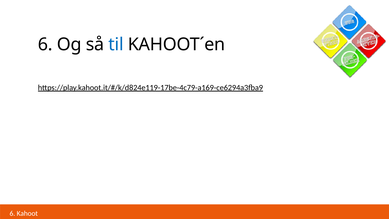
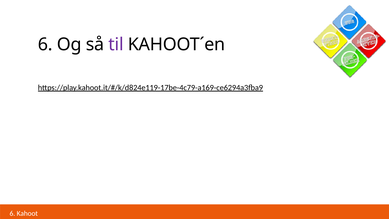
til colour: blue -> purple
